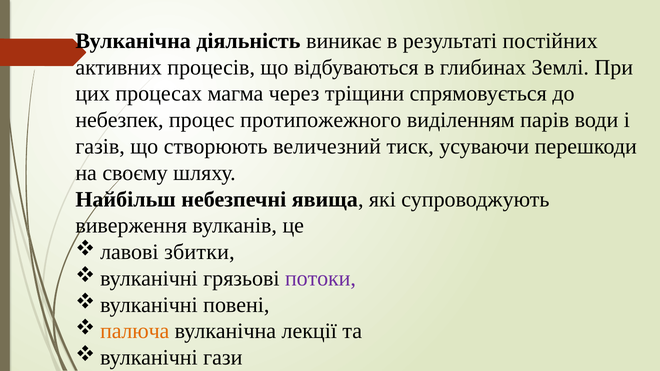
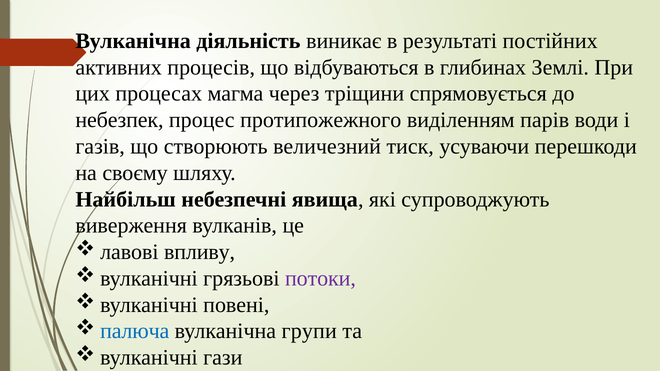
збитки: збитки -> впливу
палюча colour: orange -> blue
лекції: лекції -> групи
